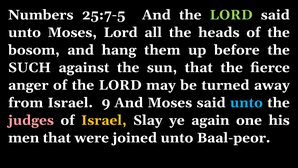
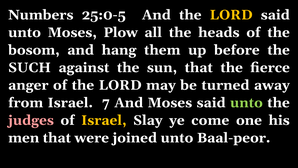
25:7-5: 25:7-5 -> 25:0-5
LORD at (231, 15) colour: light green -> yellow
Moses Lord: Lord -> Plow
9: 9 -> 7
unto at (246, 103) colour: light blue -> light green
again: again -> come
